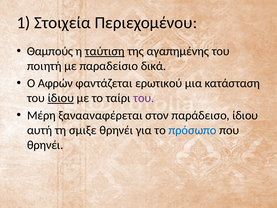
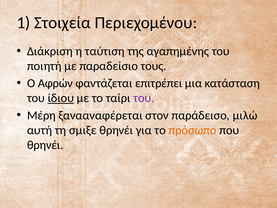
Θαμπούς: Θαμπούς -> Διάκριση
ταύτιση underline: present -> none
δικά: δικά -> τους
ερωτικού: ερωτικού -> επιτρέπει
παράδεισο ίδιου: ίδιου -> μιλώ
πρόσωπο colour: blue -> orange
